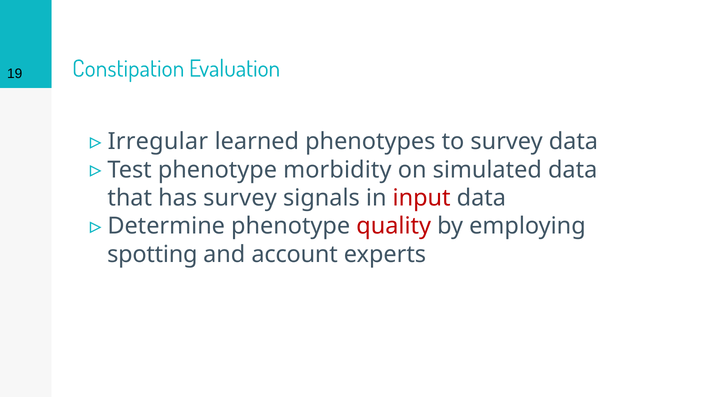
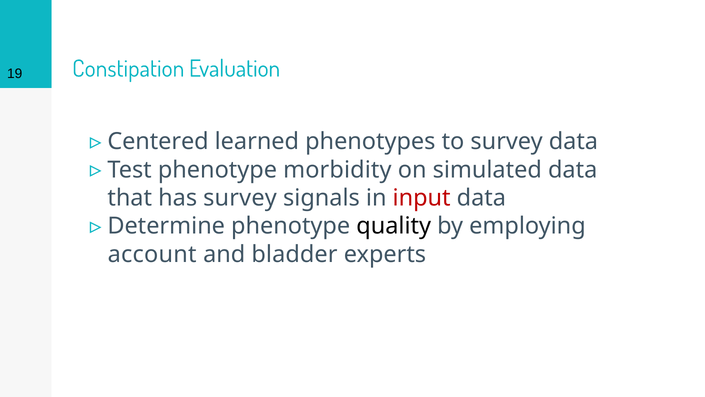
Irregular: Irregular -> Centered
quality colour: red -> black
spotting: spotting -> account
account: account -> bladder
